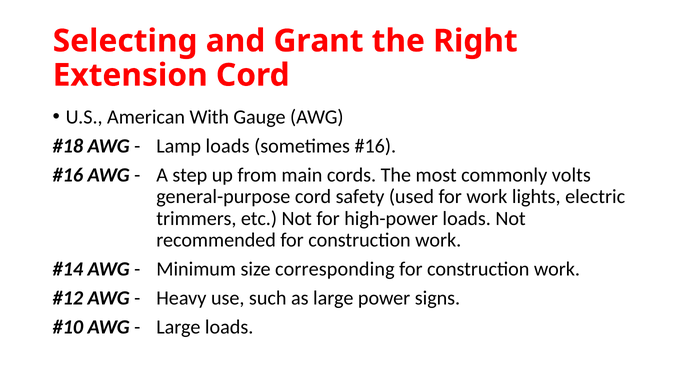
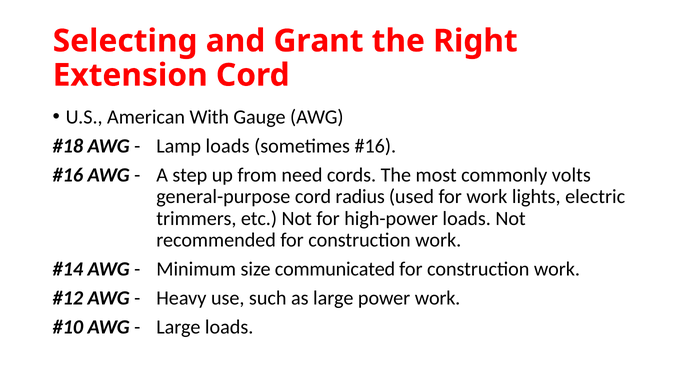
main: main -> need
safety: safety -> radius
corresponding: corresponding -> communicated
power signs: signs -> work
